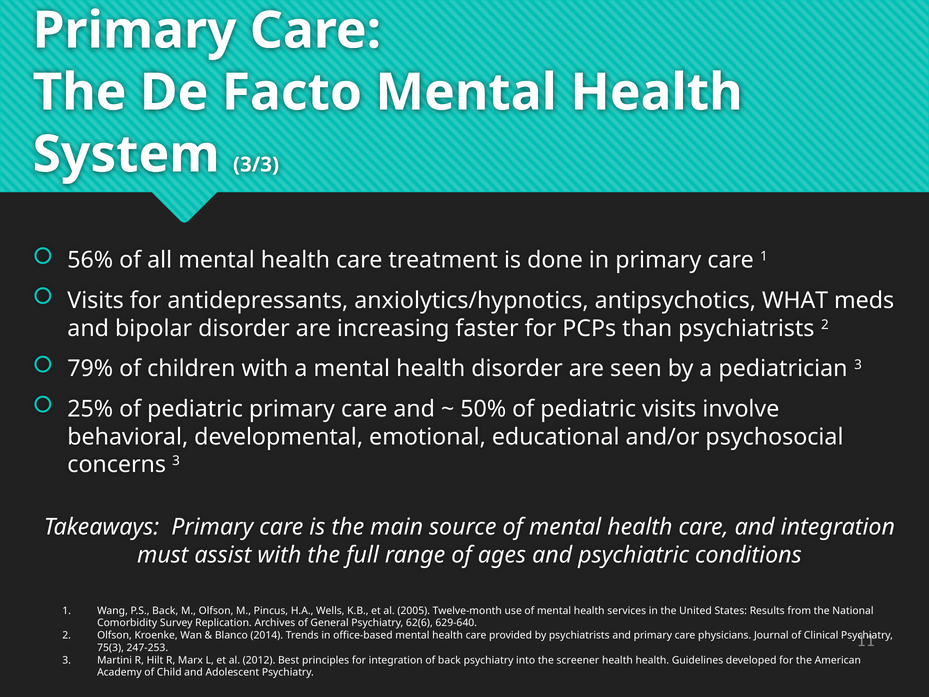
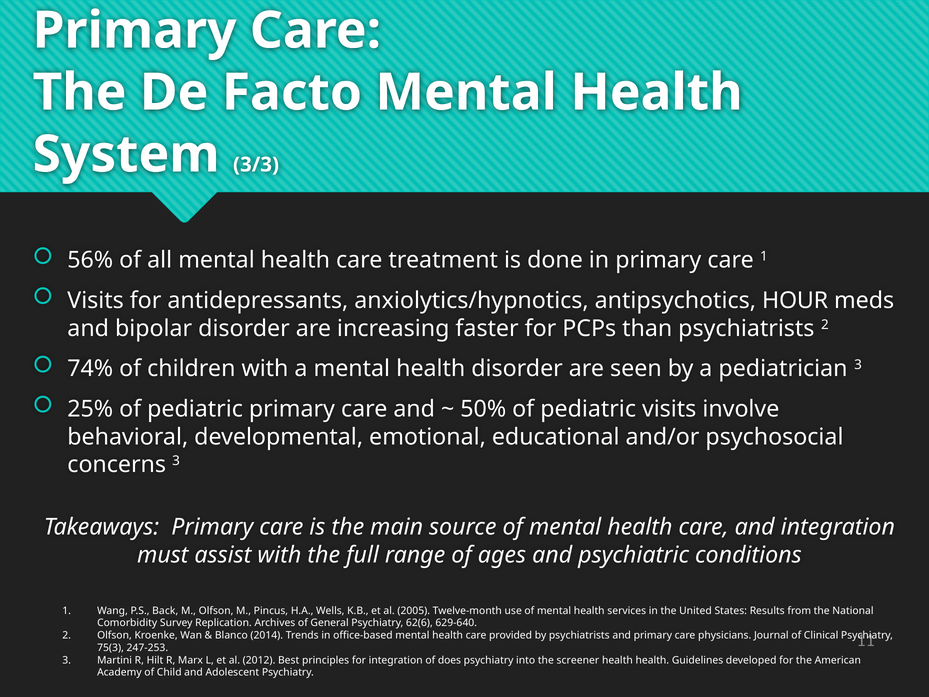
WHAT: WHAT -> HOUR
79%: 79% -> 74%
of back: back -> does
